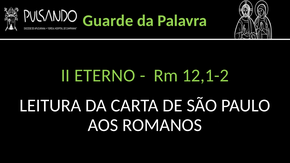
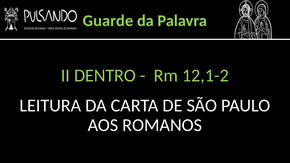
ETERNO: ETERNO -> DENTRO
